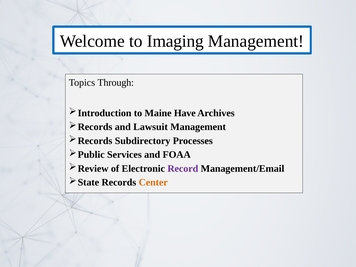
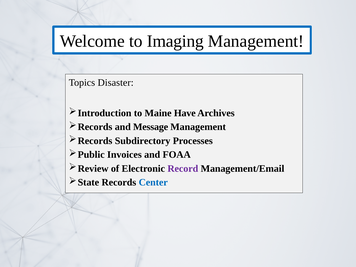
Through: Through -> Disaster
Lawsuit: Lawsuit -> Message
Services: Services -> Invoices
Center colour: orange -> blue
